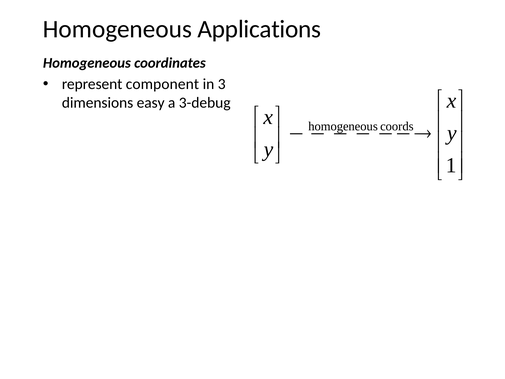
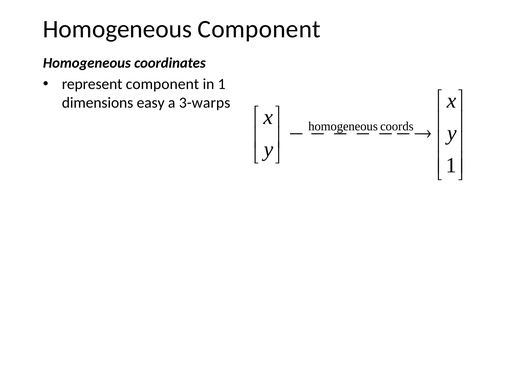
Homogeneous Applications: Applications -> Component
in 3: 3 -> 1
3-debug: 3-debug -> 3-warps
